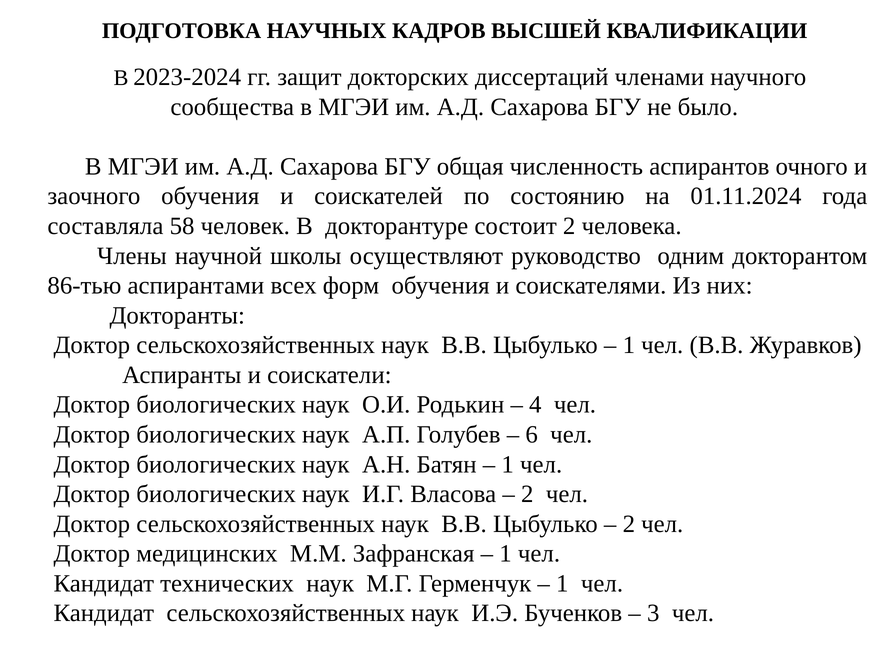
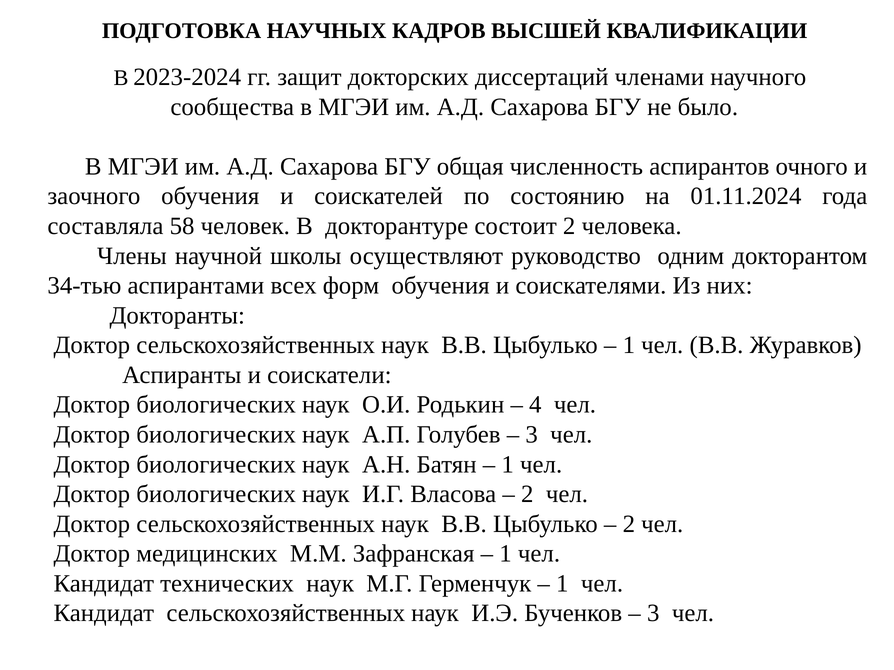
86-тью: 86-тью -> 34-тью
6 at (532, 435): 6 -> 3
